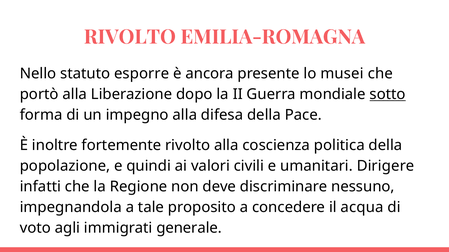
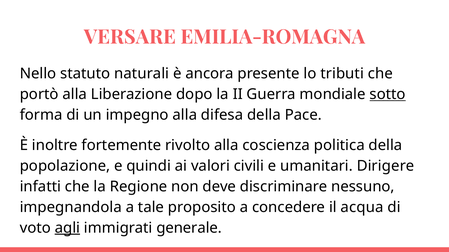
RIVOLTO at (130, 37): RIVOLTO -> VERSARE
esporre: esporre -> naturali
musei: musei -> tributi
agli underline: none -> present
